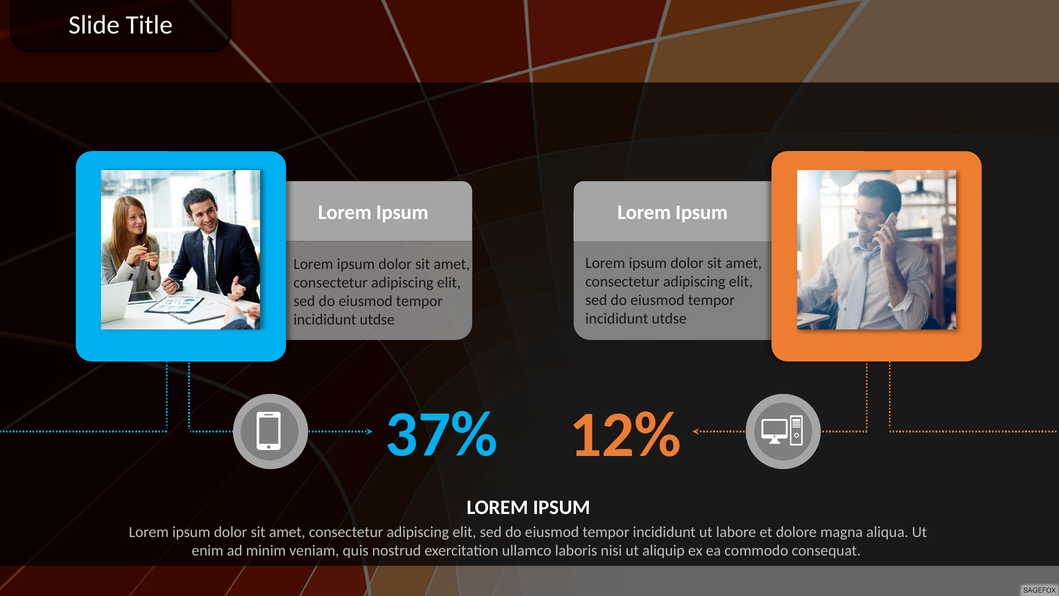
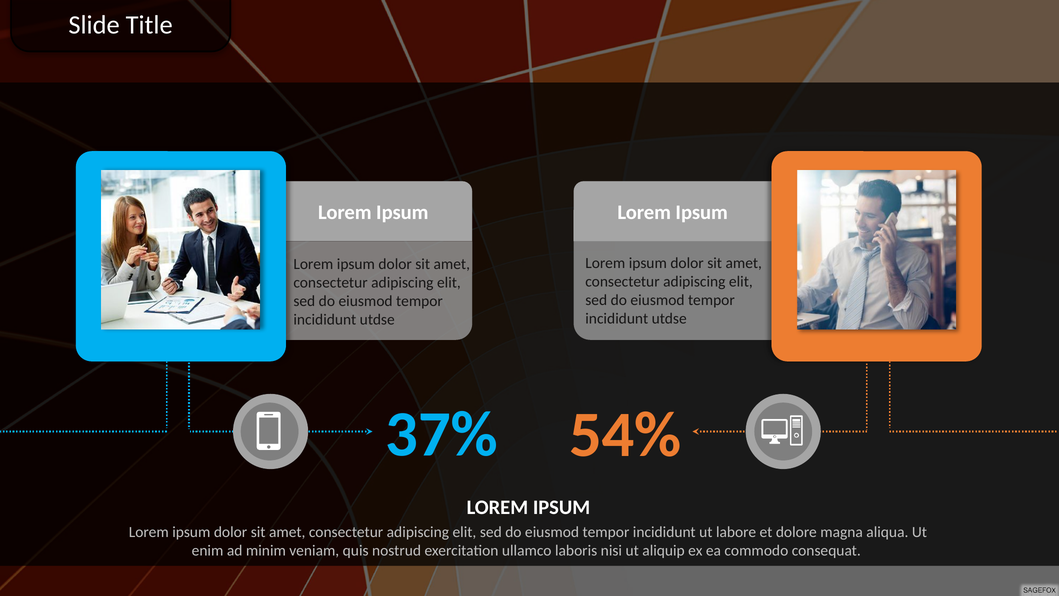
12%: 12% -> 54%
